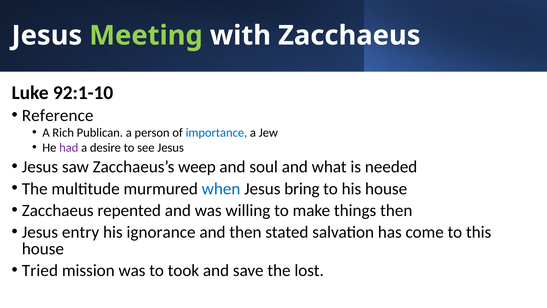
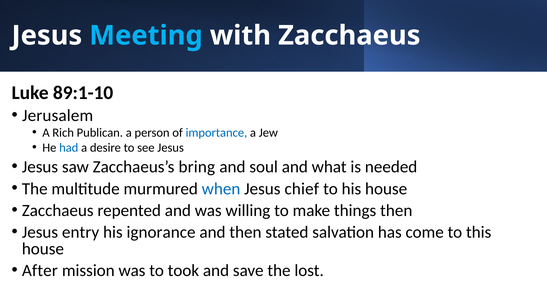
Meeting colour: light green -> light blue
92:1-10: 92:1-10 -> 89:1-10
Reference: Reference -> Jerusalem
had colour: purple -> blue
weep: weep -> bring
bring: bring -> chief
Tried: Tried -> After
